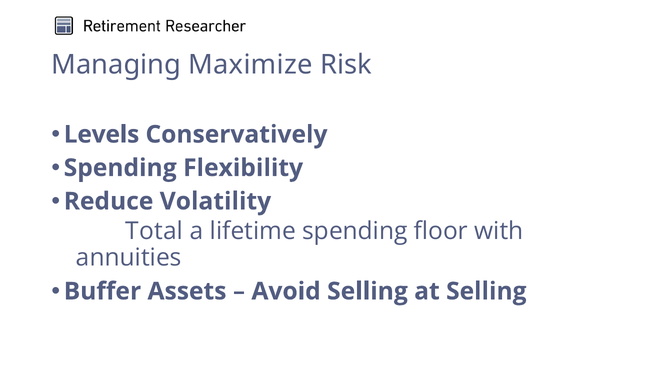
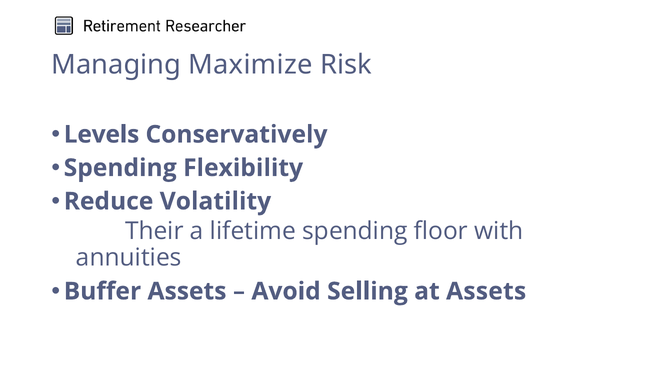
Total: Total -> Their
at Selling: Selling -> Assets
